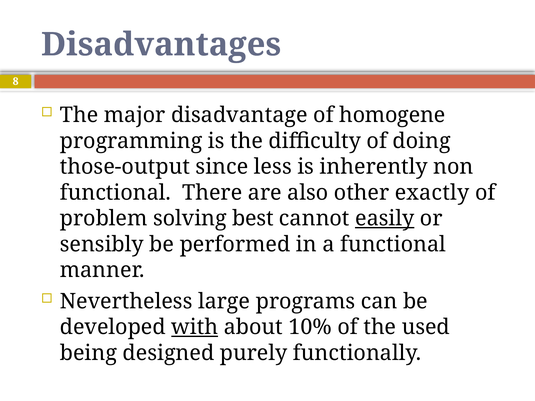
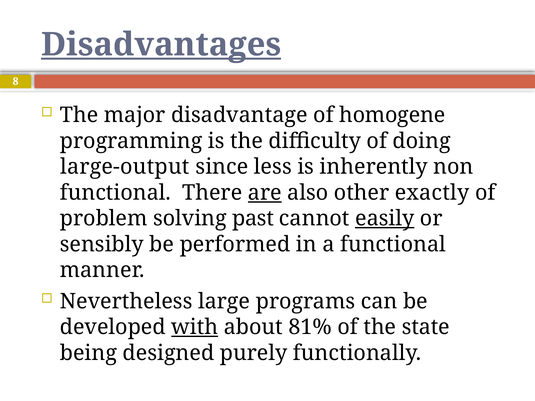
Disadvantages underline: none -> present
those-output: those-output -> large-output
are underline: none -> present
best: best -> past
10%: 10% -> 81%
used: used -> state
